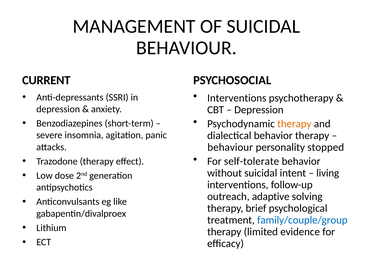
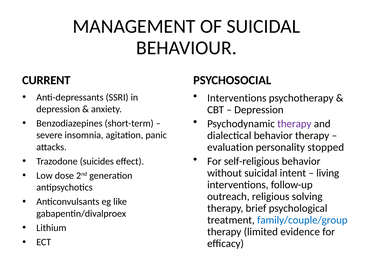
therapy at (294, 124) colour: orange -> purple
behaviour at (230, 147): behaviour -> evaluation
self-tolerate: self-tolerate -> self-religious
Trazodone therapy: therapy -> suicides
adaptive: adaptive -> religious
